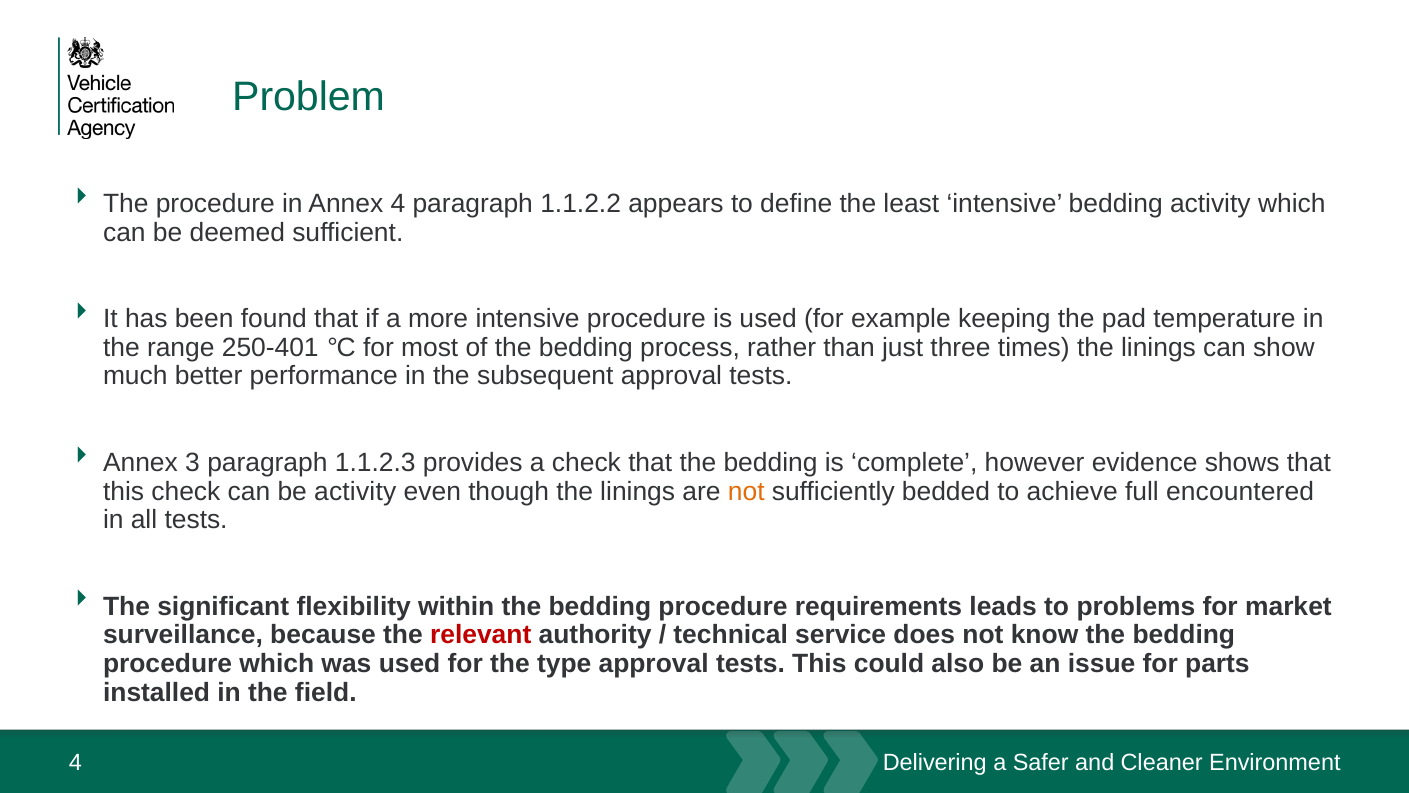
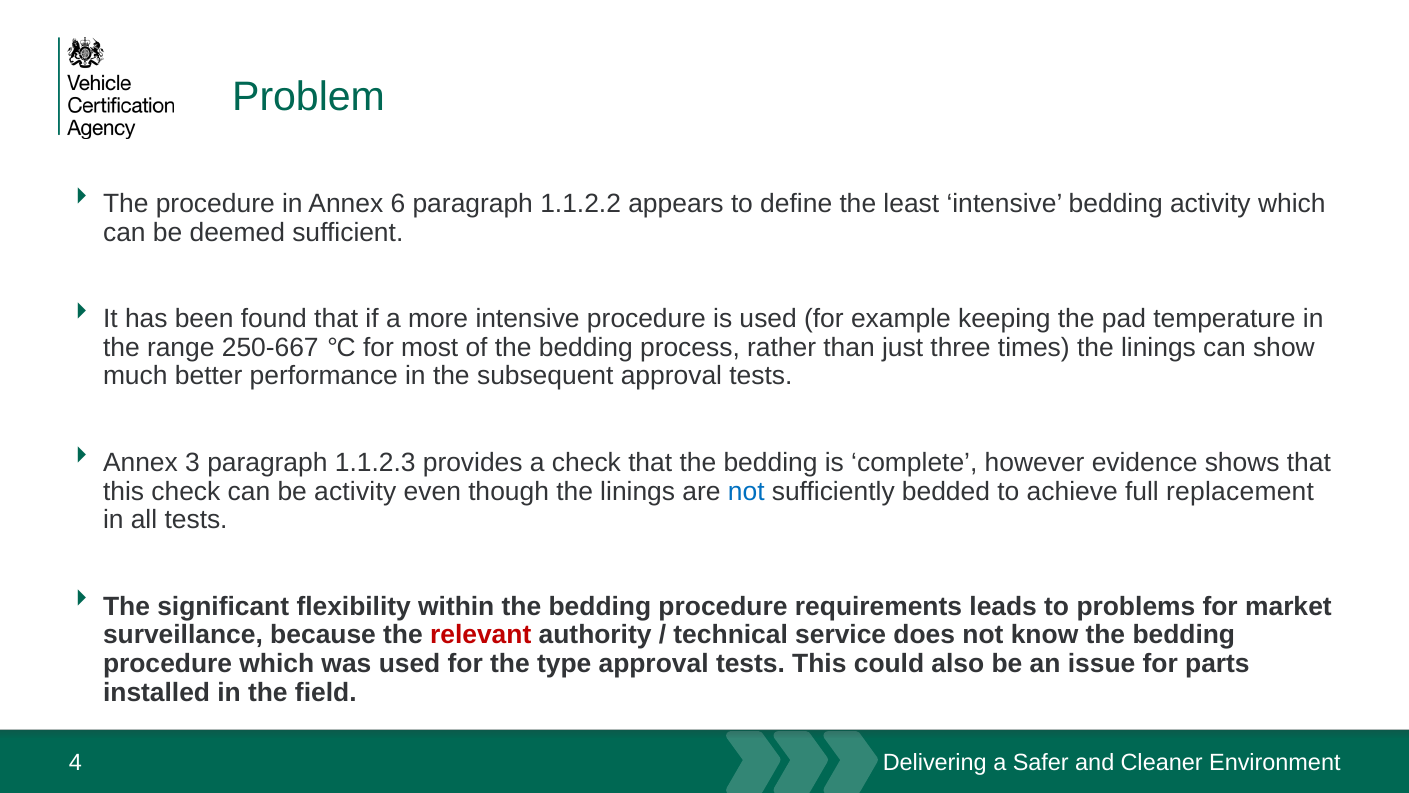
Annex 4: 4 -> 6
250-401: 250-401 -> 250-667
not at (746, 491) colour: orange -> blue
encountered: encountered -> replacement
